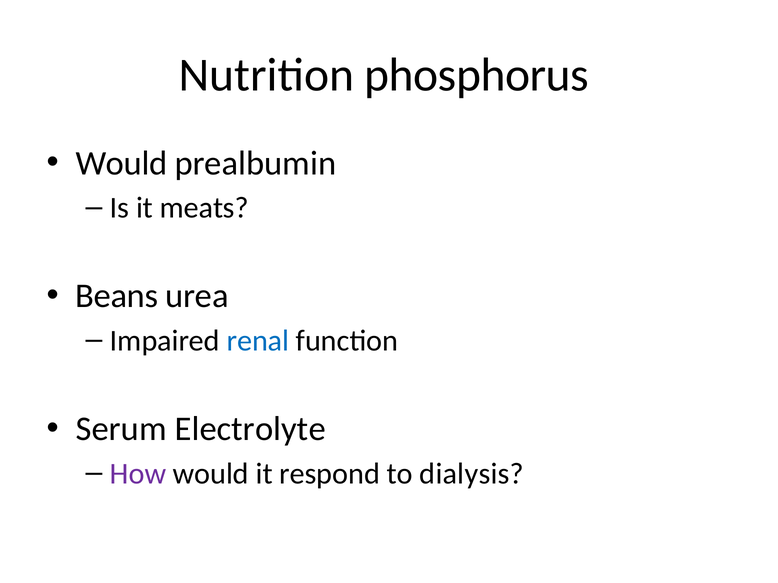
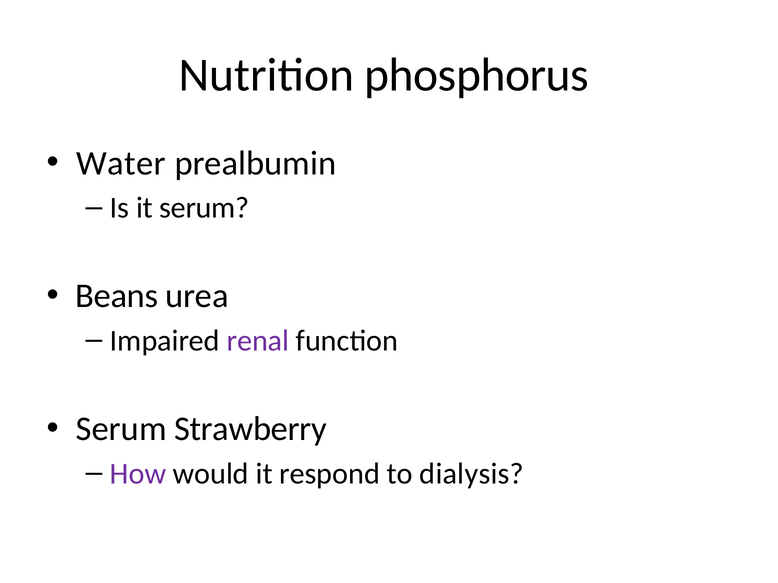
Would at (121, 163): Would -> Water
it meats: meats -> serum
renal colour: blue -> purple
Electrolyte: Electrolyte -> Strawberry
